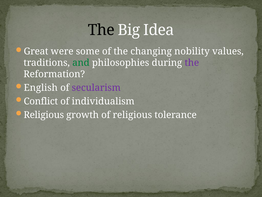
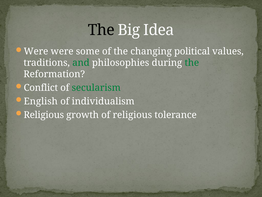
Great at (36, 51): Great -> Were
nobility: nobility -> political
the at (192, 63) colour: purple -> green
English: English -> Conflict
secularism colour: purple -> green
Conflict: Conflict -> English
